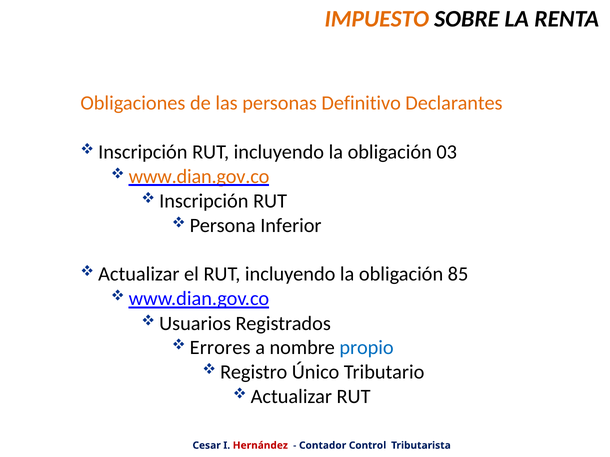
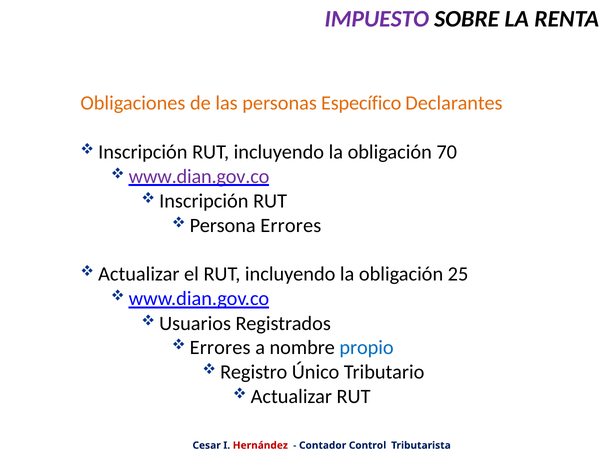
IMPUESTO colour: orange -> purple
Definitivo: Definitivo -> Específico
03: 03 -> 70
www.dian.gov.co at (199, 177) colour: orange -> purple
Persona Inferior: Inferior -> Errores
85: 85 -> 25
